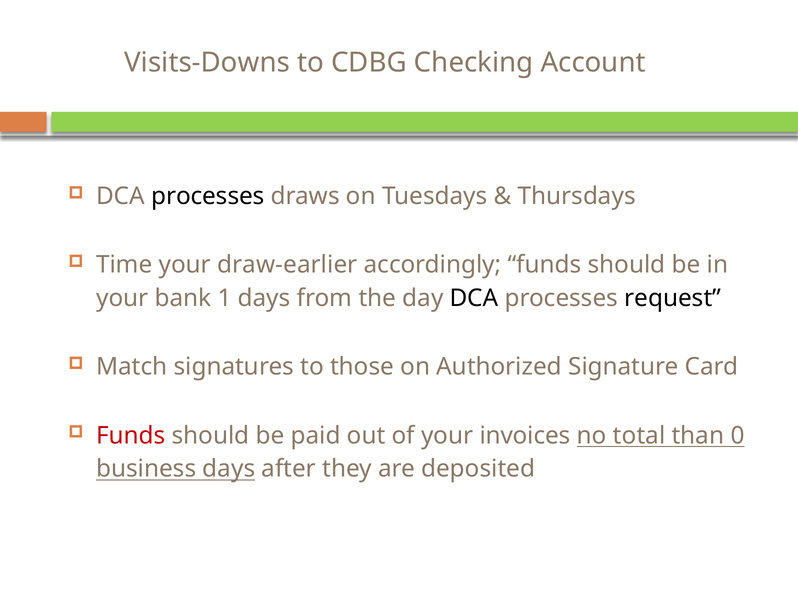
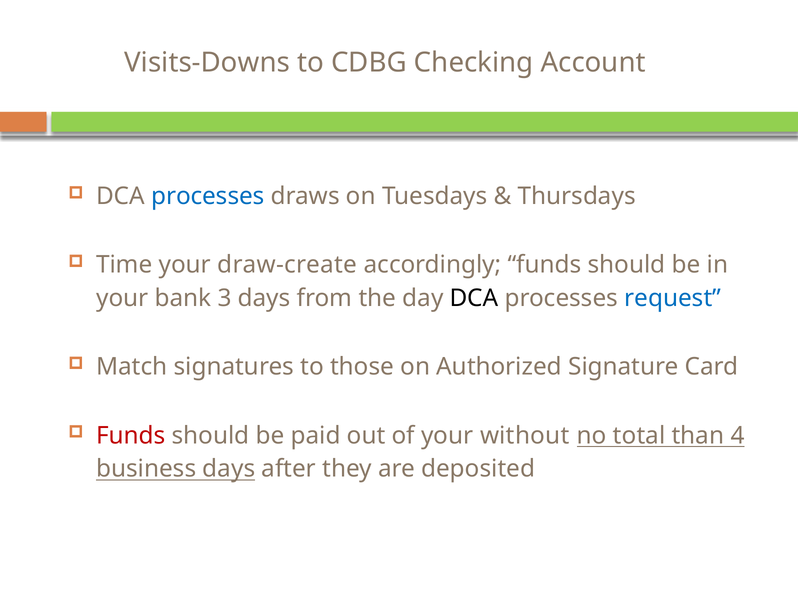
processes at (208, 196) colour: black -> blue
draw-earlier: draw-earlier -> draw-create
1: 1 -> 3
request colour: black -> blue
invoices: invoices -> without
0: 0 -> 4
